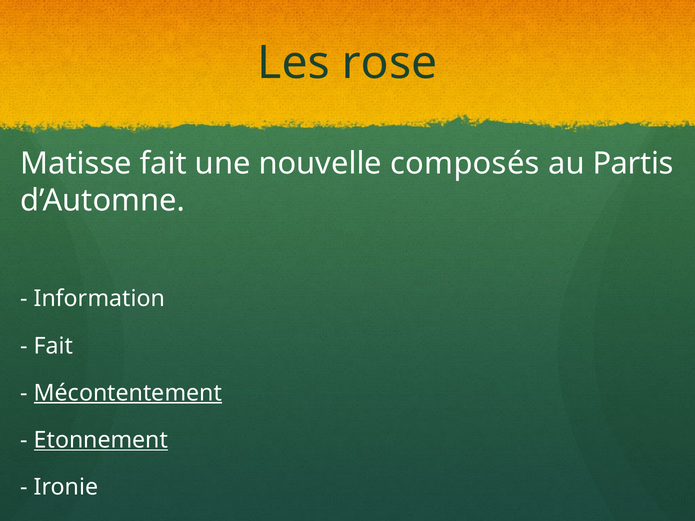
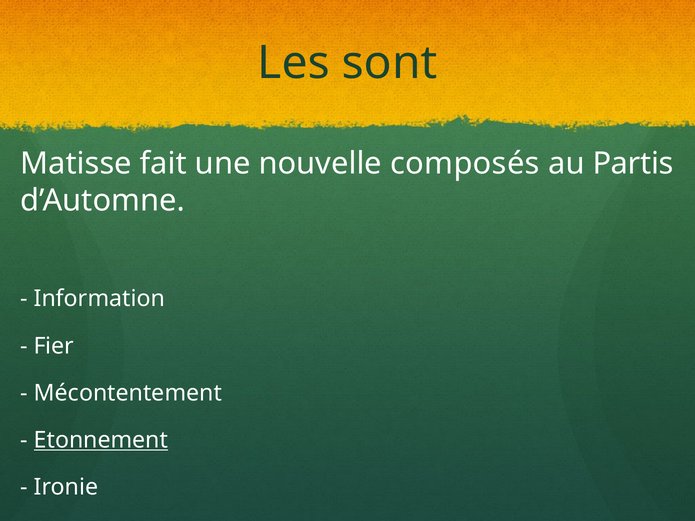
rose: rose -> sont
Fait at (54, 346): Fait -> Fier
Mécontentement underline: present -> none
